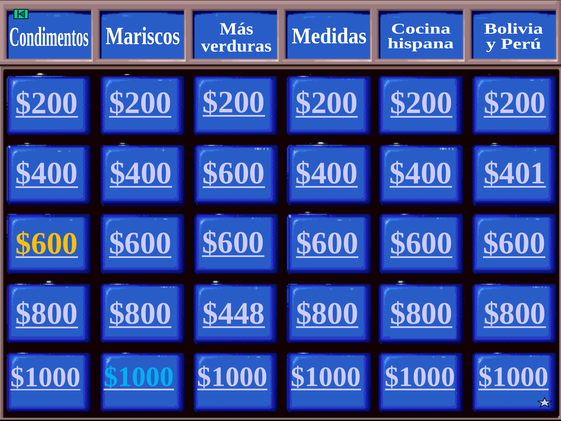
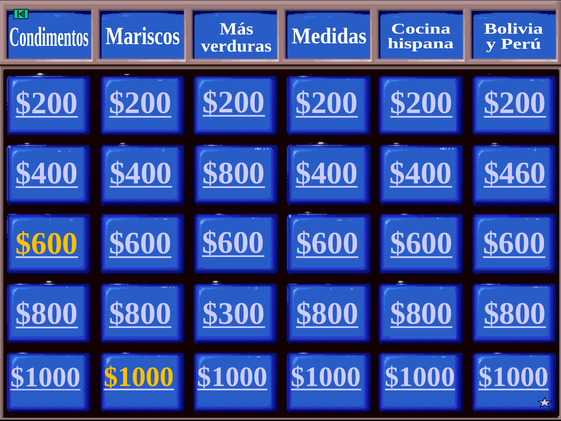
$401: $401 -> $460
$600 at (234, 173): $600 -> $800
$448: $448 -> $300
$1000 at (139, 377) colour: light blue -> yellow
